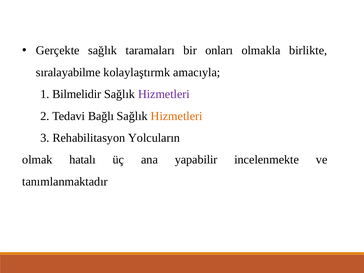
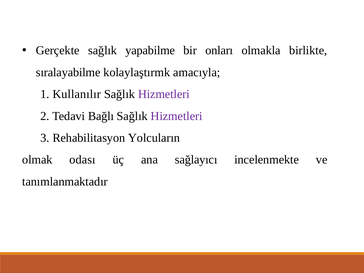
taramaları: taramaları -> yapabilme
Bilmelidir: Bilmelidir -> Kullanılır
Hizmetleri at (177, 116) colour: orange -> purple
hatalı: hatalı -> odası
yapabilir: yapabilir -> sağlayıcı
